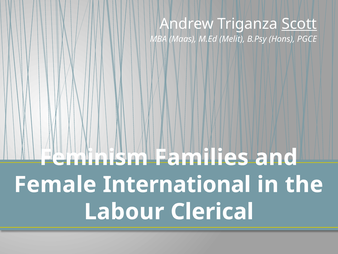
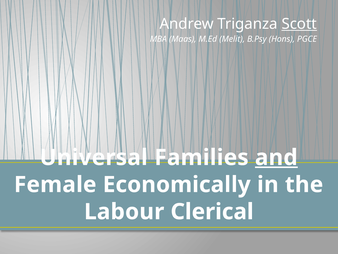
Feminism: Feminism -> Universal
and underline: none -> present
International: International -> Economically
